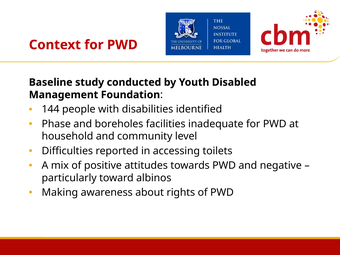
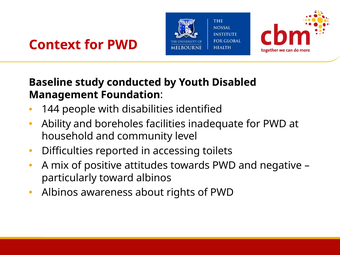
Phase: Phase -> Ability
Making at (60, 192): Making -> Albinos
